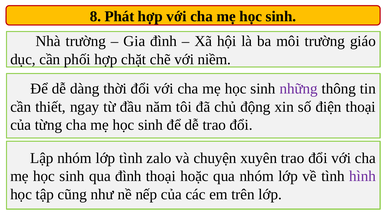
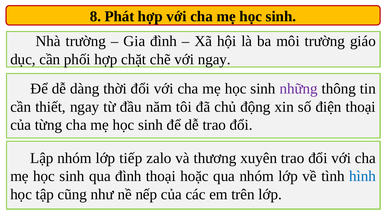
với niềm: niềm -> ngay
lớp tình: tình -> tiếp
chuyện: chuyện -> thương
hình colour: purple -> blue
